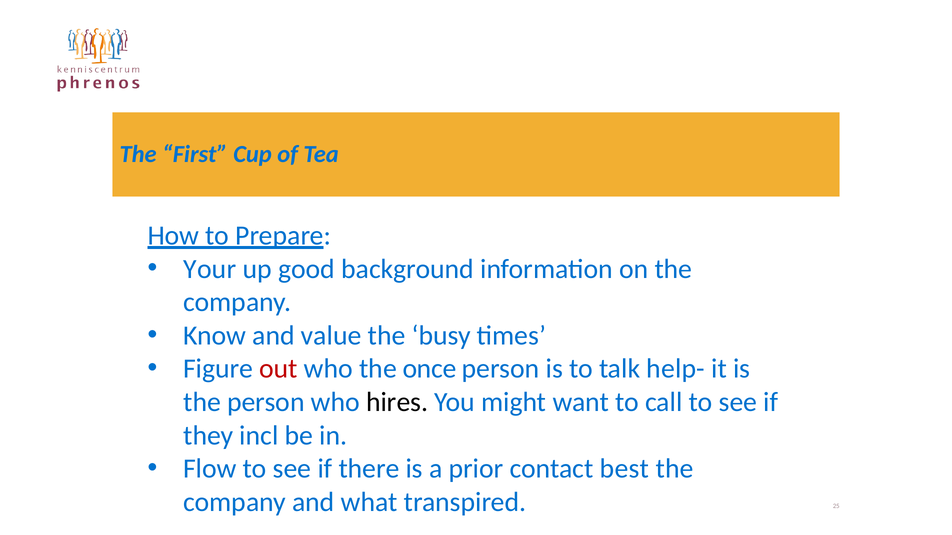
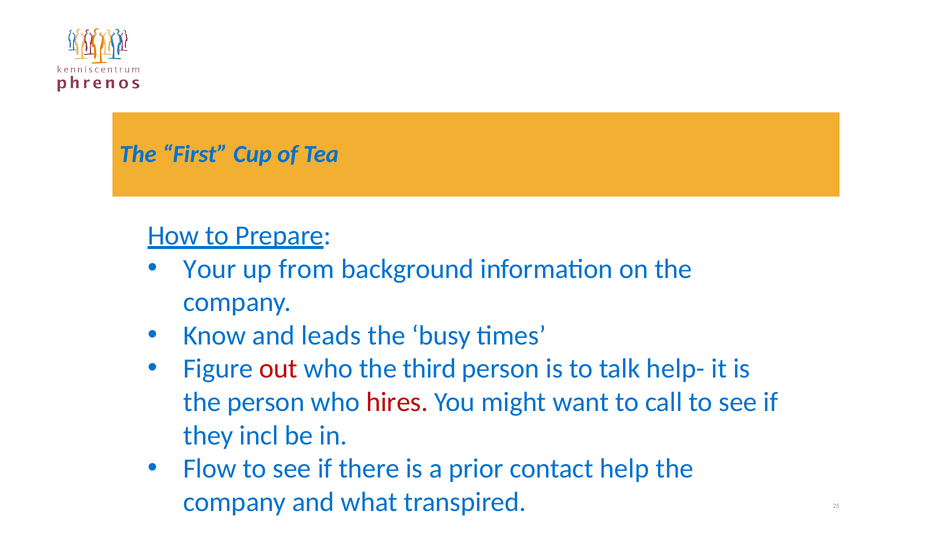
good: good -> from
value: value -> leads
once: once -> third
hires colour: black -> red
best: best -> help
